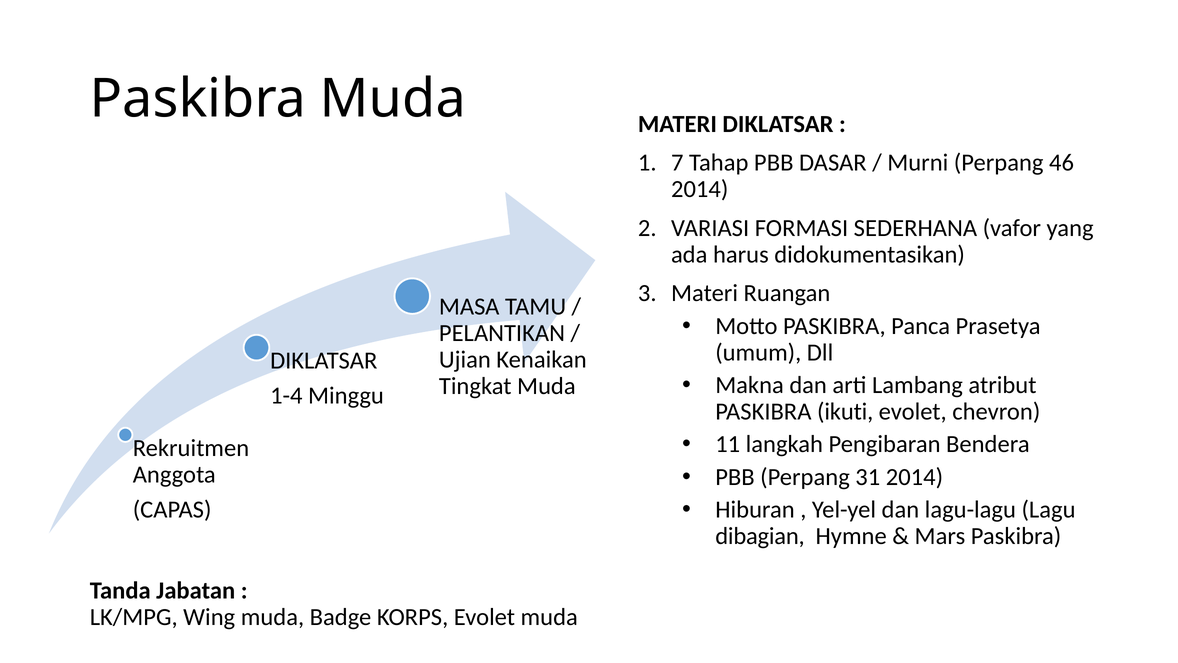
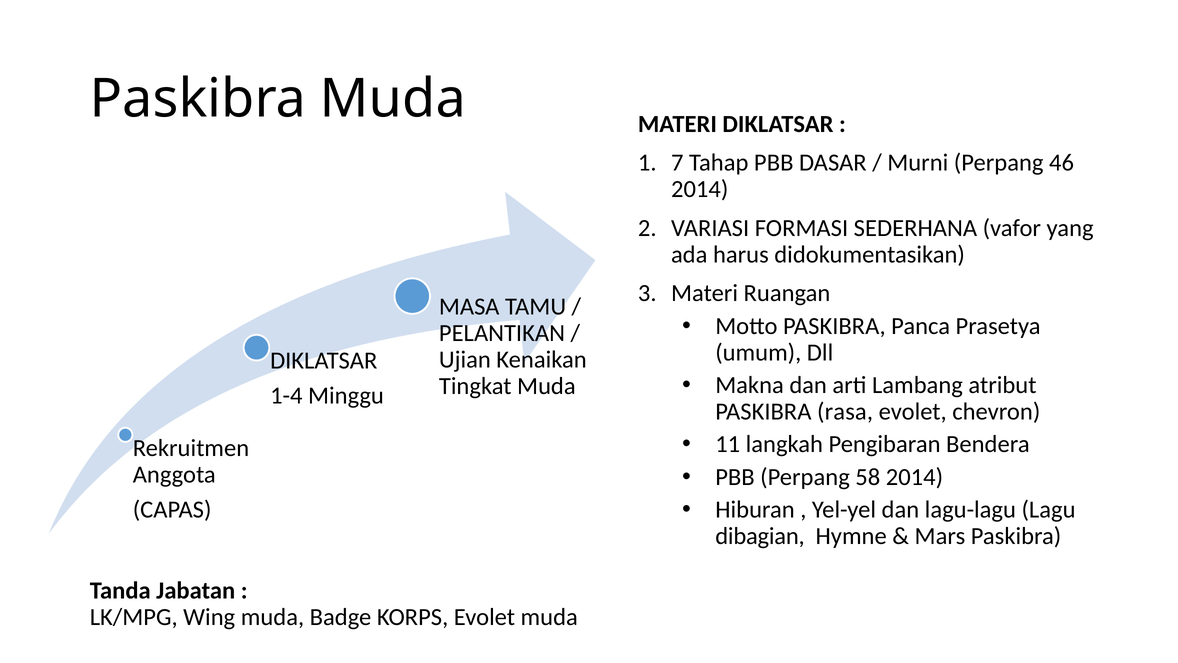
ikuti: ikuti -> rasa
31: 31 -> 58
